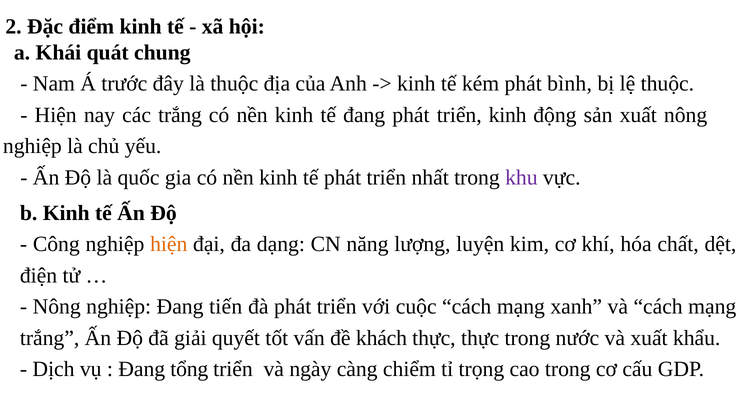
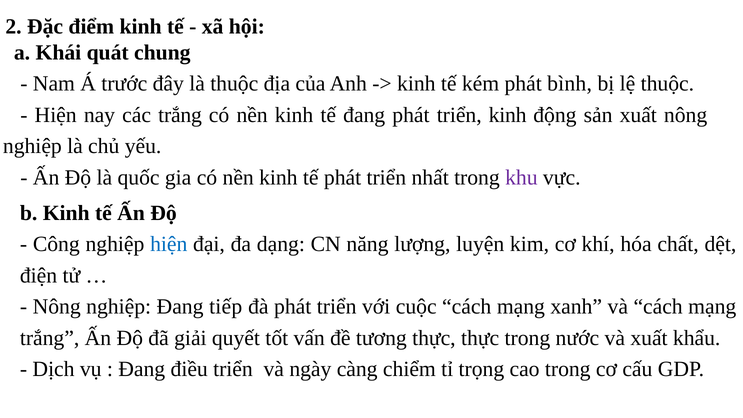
hiện at (169, 244) colour: orange -> blue
tiến: tiến -> tiếp
khách: khách -> tương
tổng: tổng -> điều
